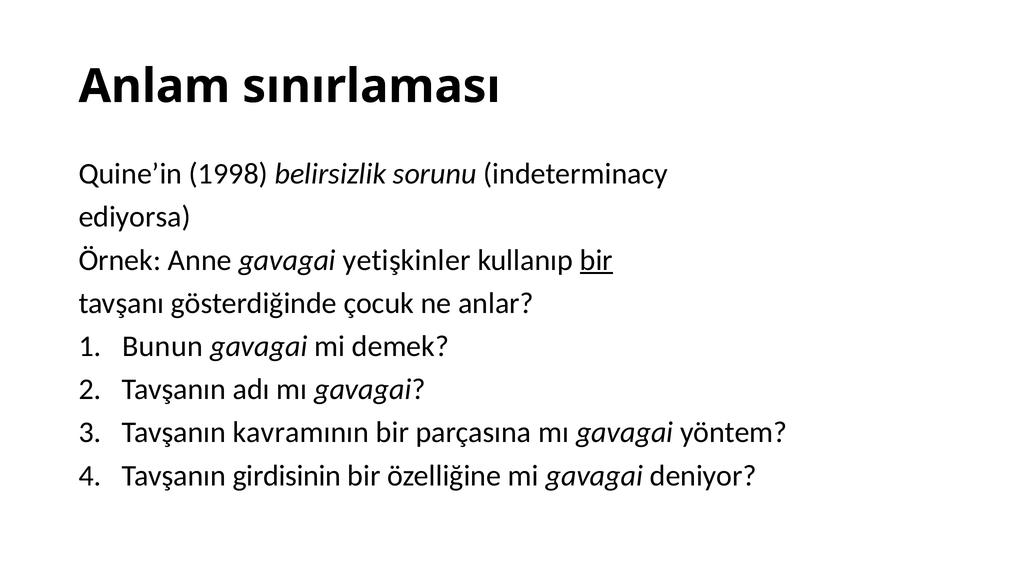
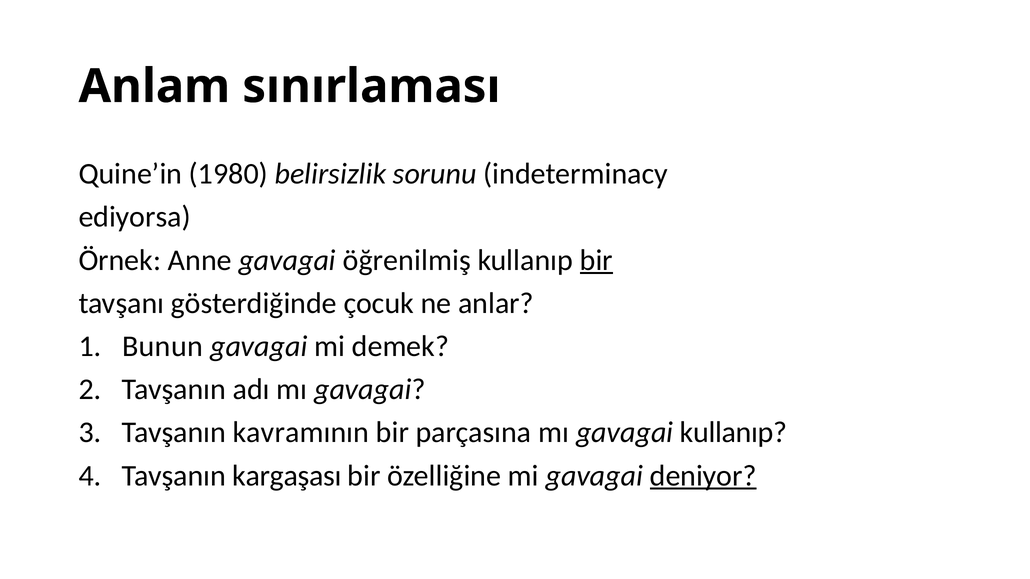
1998: 1998 -> 1980
yetişkinler: yetişkinler -> öğrenilmiş
gavagai yöntem: yöntem -> kullanıp
girdisinin: girdisinin -> kargaşası
deniyor underline: none -> present
